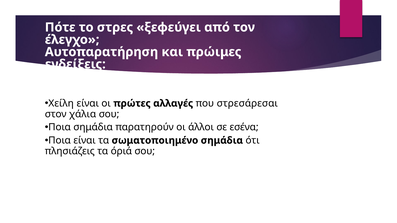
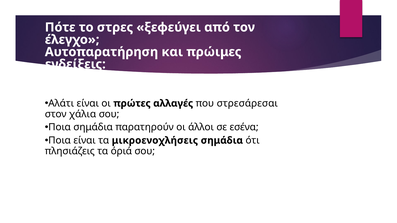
Χείλη: Χείλη -> Αλάτι
σωματοποιημένο: σωματοποιημένο -> μικροενοχλήσεις
